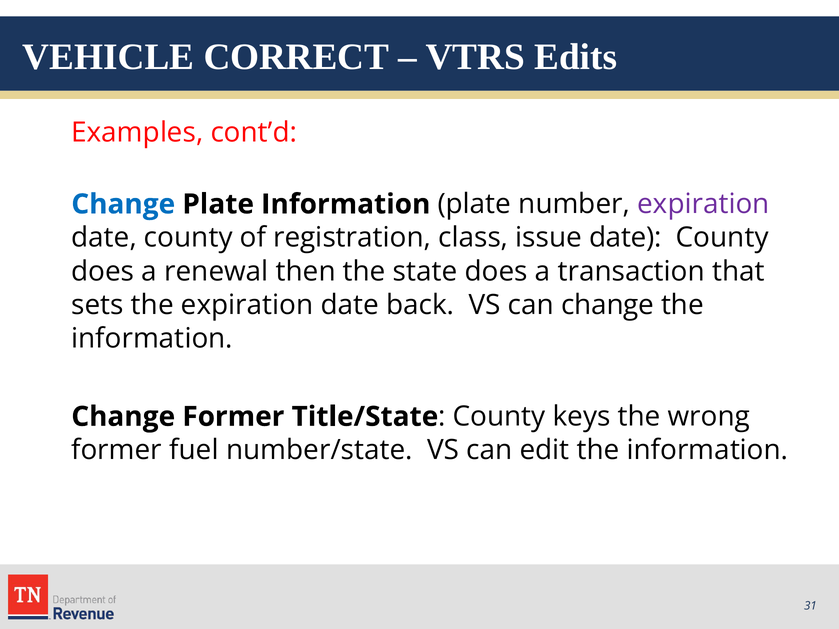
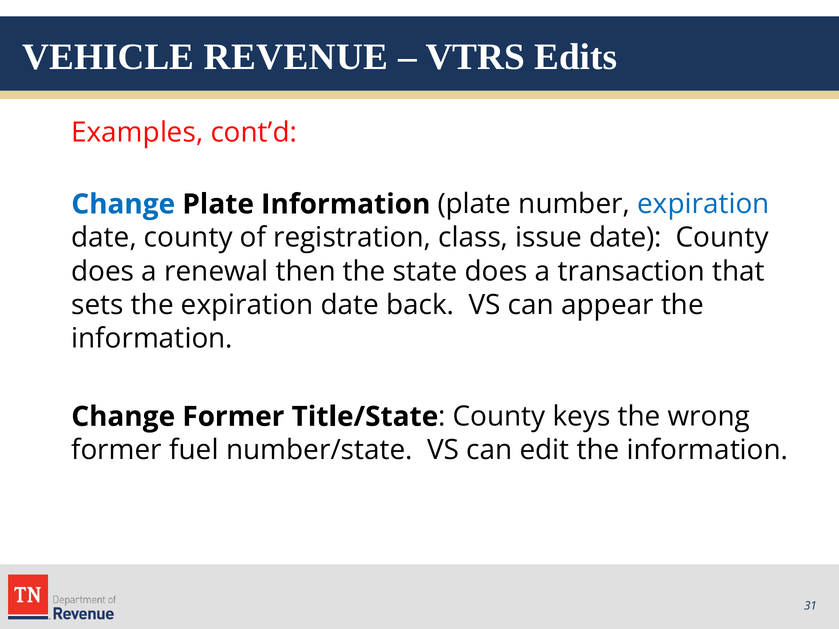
CORRECT: CORRECT -> REVENUE
expiration at (703, 204) colour: purple -> blue
can change: change -> appear
